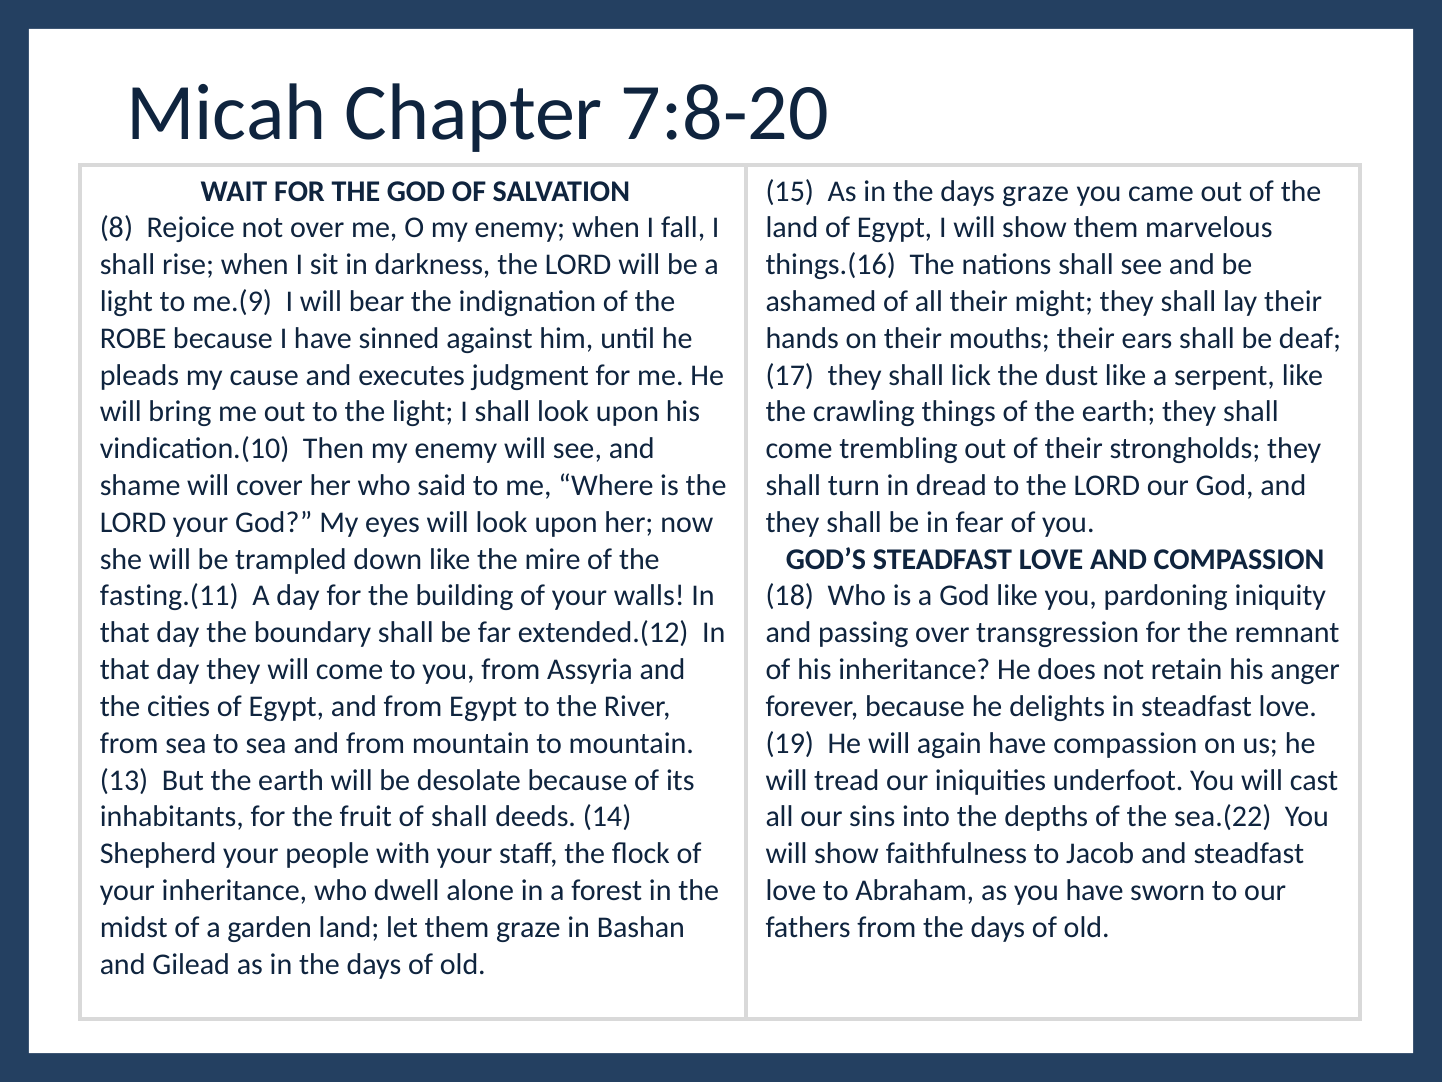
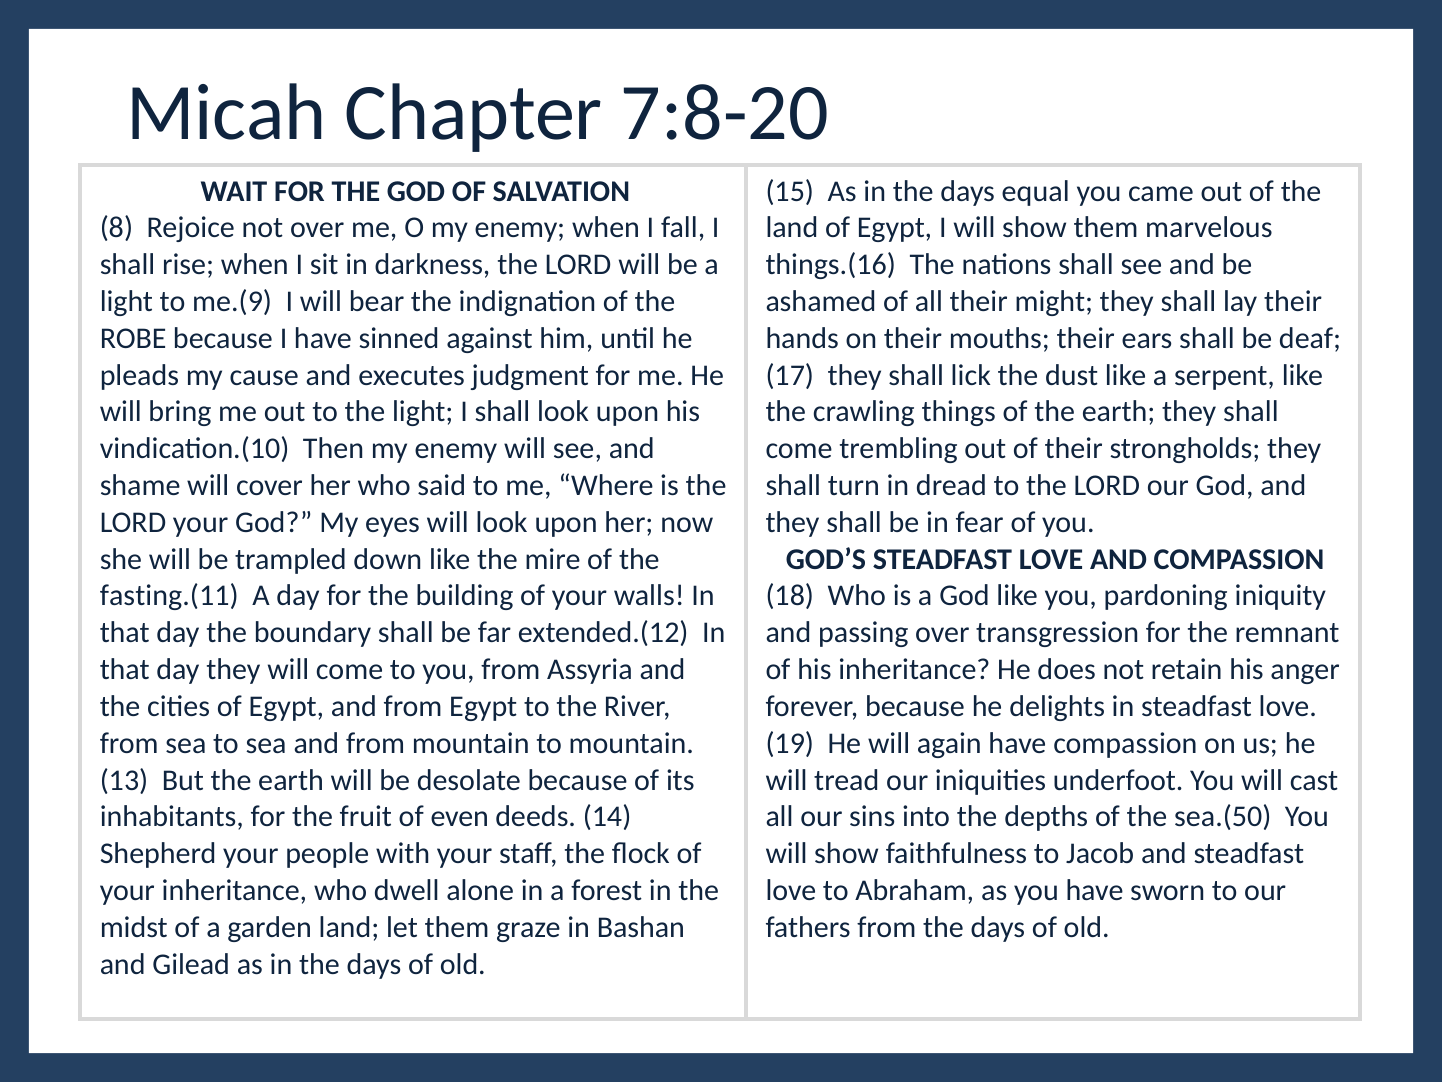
days graze: graze -> equal
of shall: shall -> even
sea.(22: sea.(22 -> sea.(50
